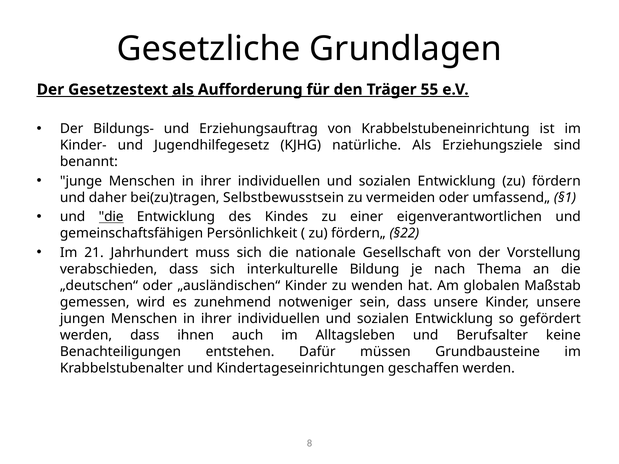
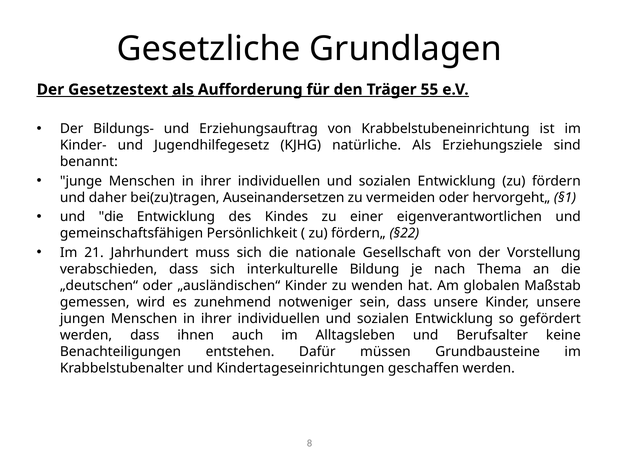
Selbstbewusstsein: Selbstbewusstsein -> Auseinandersetzen
umfassend„: umfassend„ -> hervorgeht„
die at (111, 217) underline: present -> none
